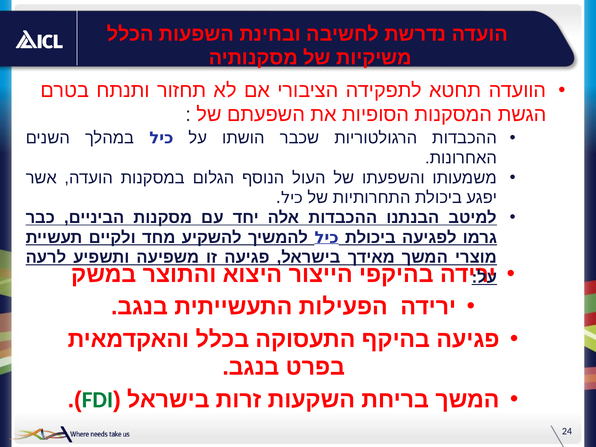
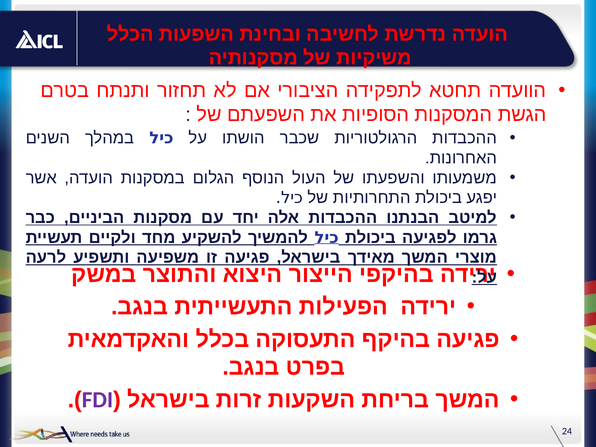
FDI colour: green -> purple
